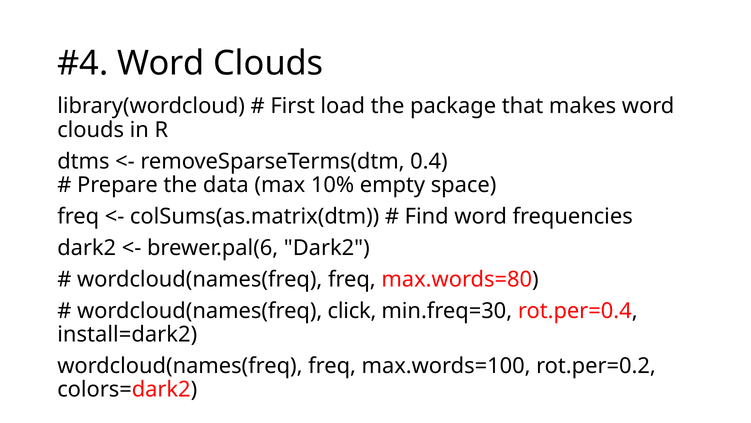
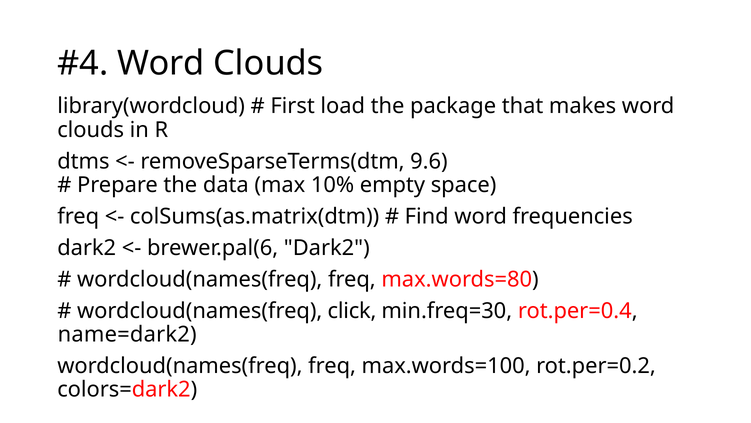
0.4: 0.4 -> 9.6
install=dark2: install=dark2 -> name=dark2
